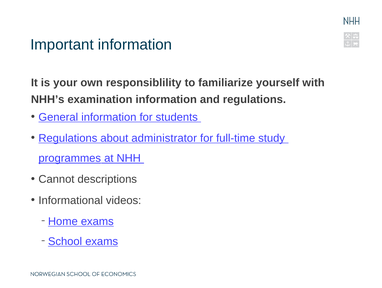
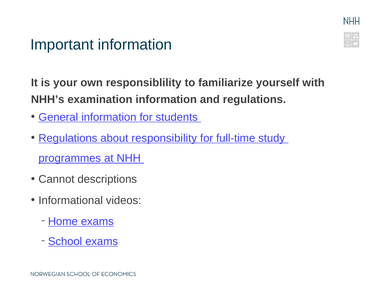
administrator: administrator -> responsibility
